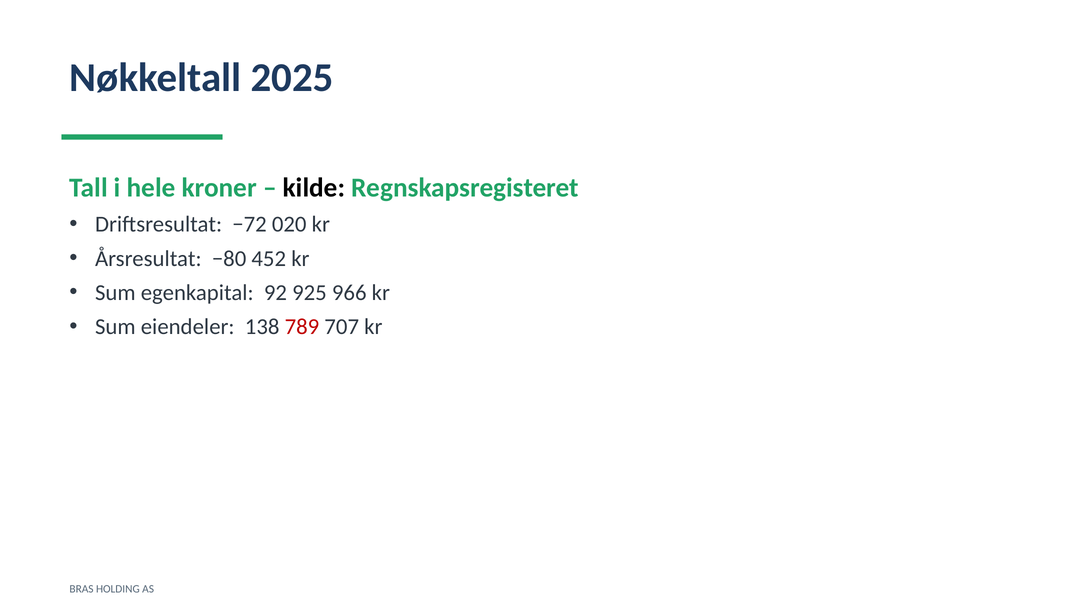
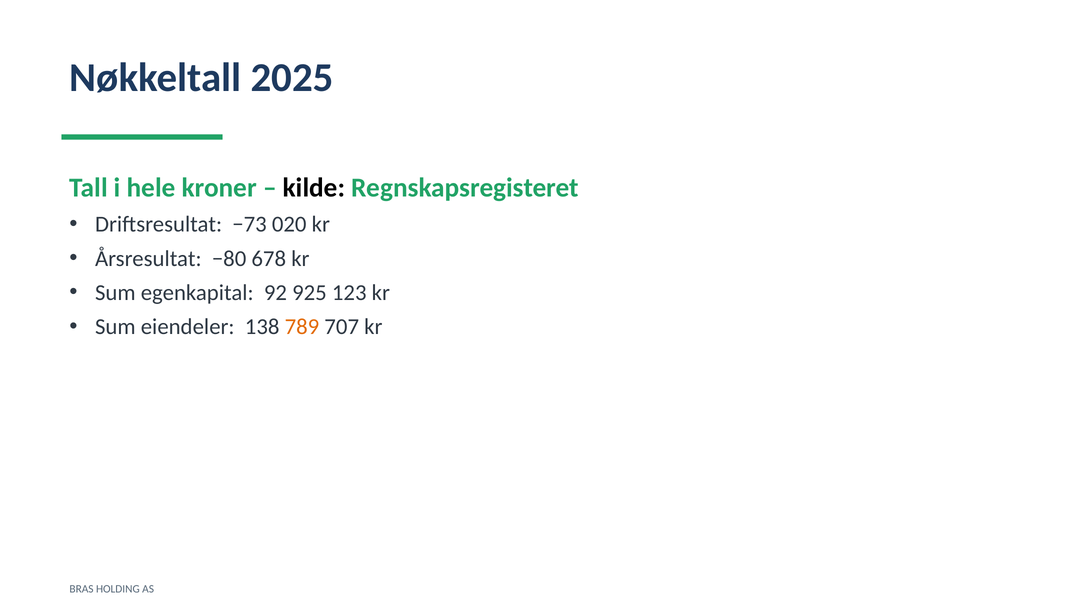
−72: −72 -> −73
452: 452 -> 678
966: 966 -> 123
789 colour: red -> orange
